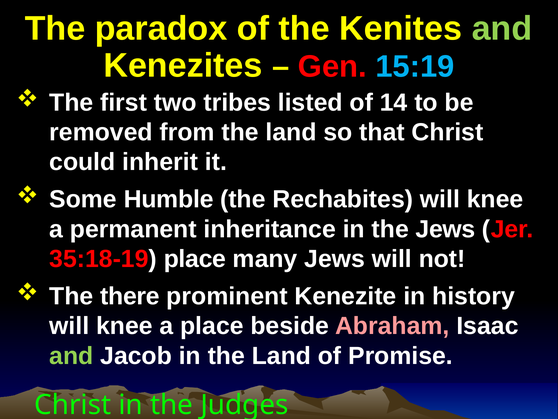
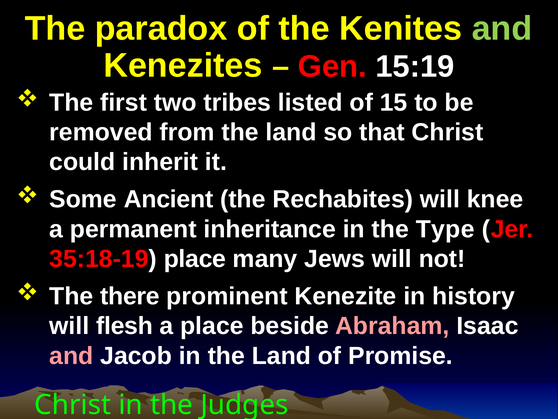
15:19 colour: light blue -> white
14: 14 -> 15
Humble: Humble -> Ancient
the Jews: Jews -> Type
knee at (124, 326): knee -> flesh
and at (71, 355) colour: light green -> pink
